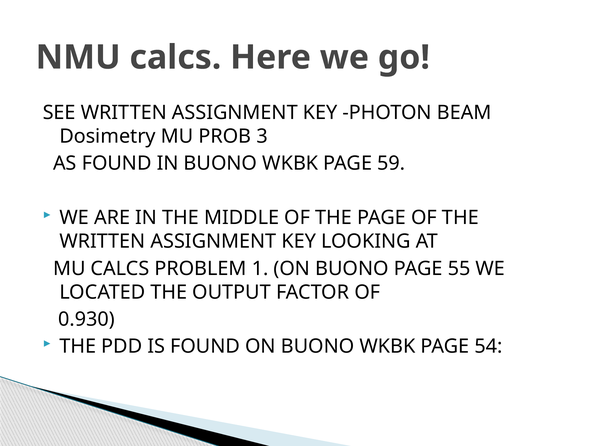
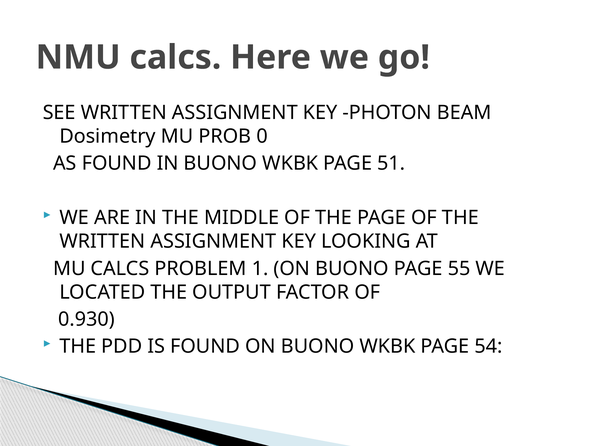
3: 3 -> 0
59: 59 -> 51
